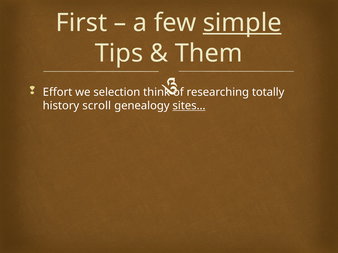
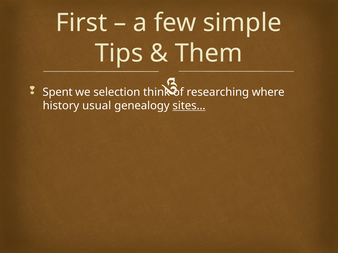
simple underline: present -> none
Effort: Effort -> Spent
totally: totally -> where
scroll: scroll -> usual
